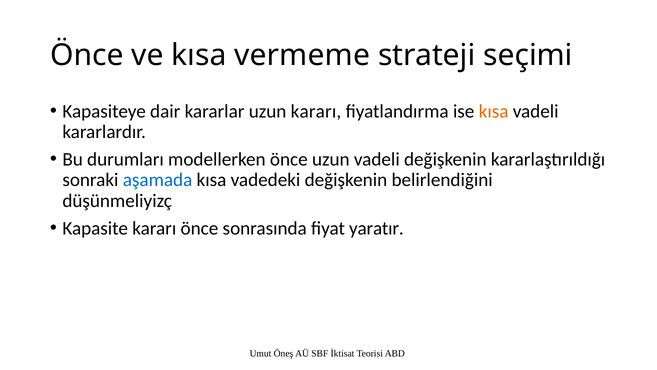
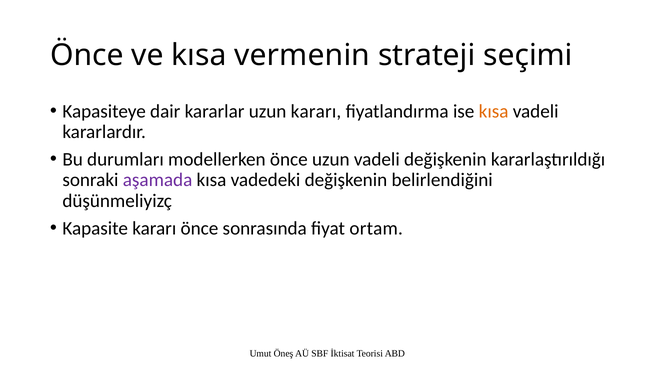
vermeme: vermeme -> vermenin
aşamada colour: blue -> purple
yaratır: yaratır -> ortam
